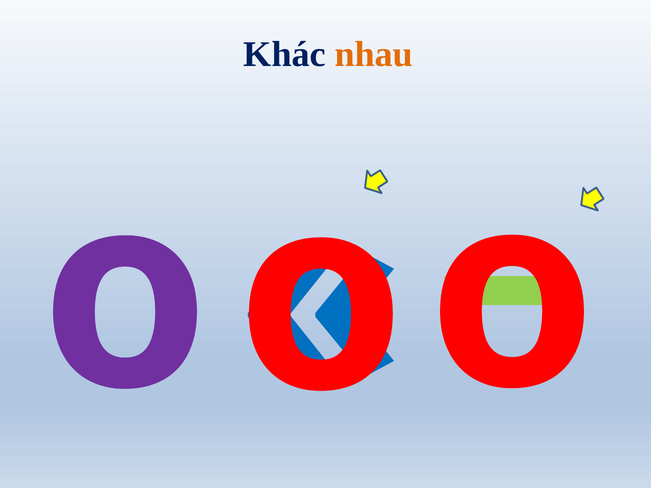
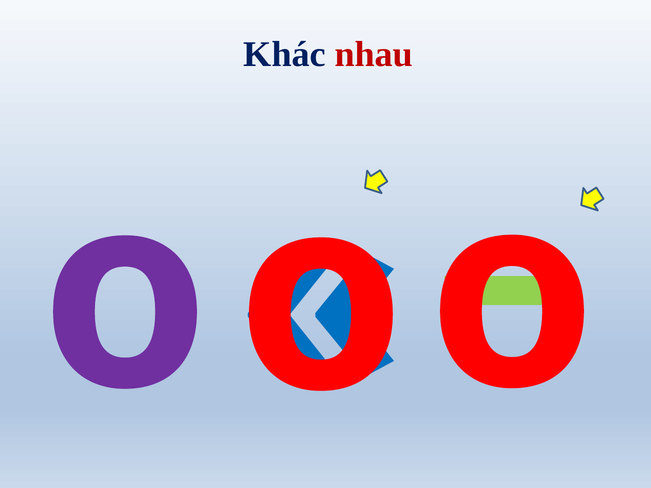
nhau colour: orange -> red
